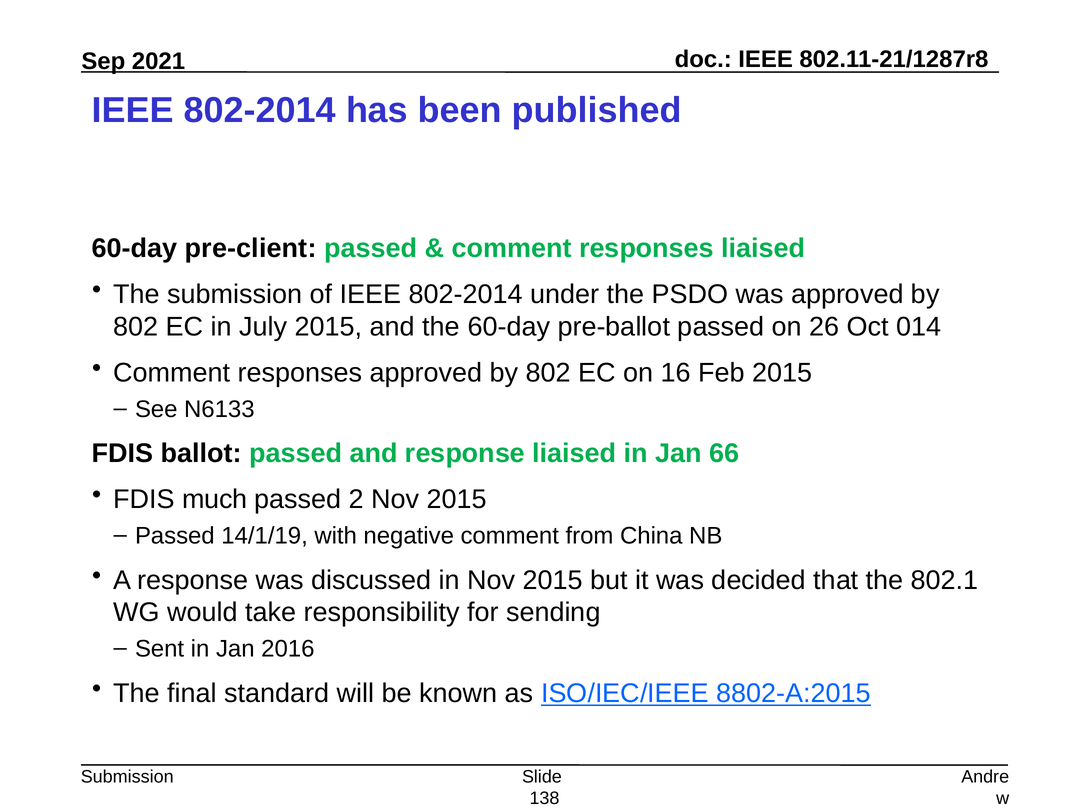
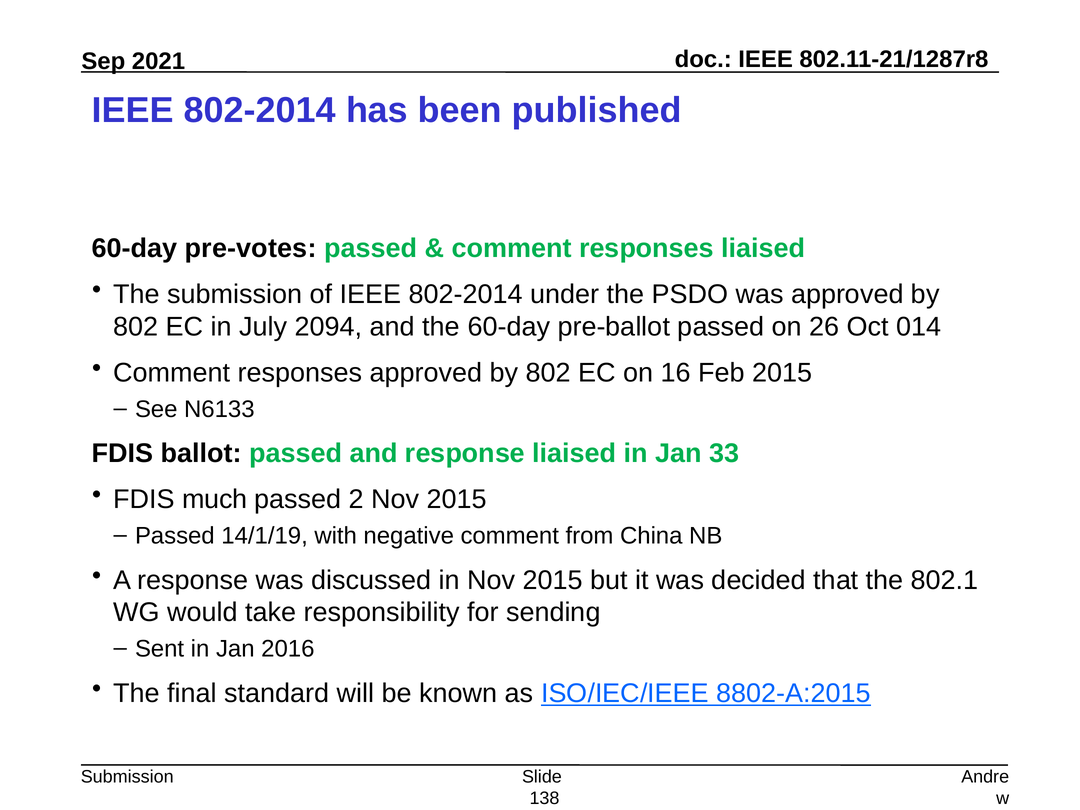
pre-client: pre-client -> pre-votes
July 2015: 2015 -> 2094
66: 66 -> 33
